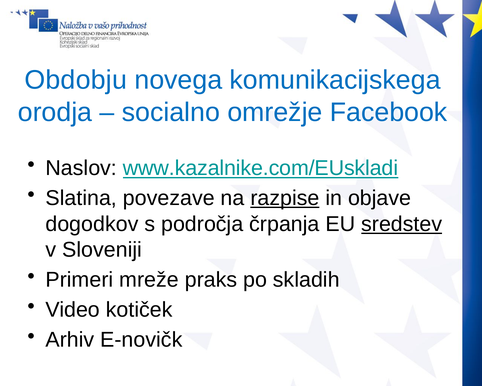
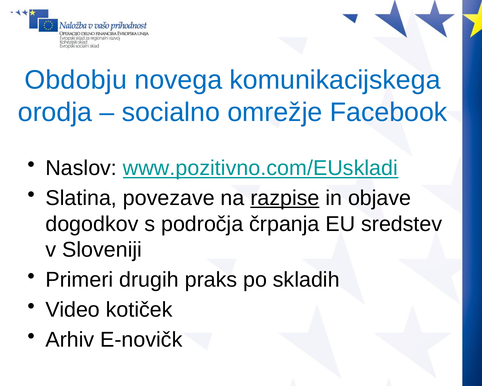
www.kazalnike.com/EUskladi: www.kazalnike.com/EUskladi -> www.pozitivno.com/EUskladi
sredstev underline: present -> none
mreže: mreže -> drugih
